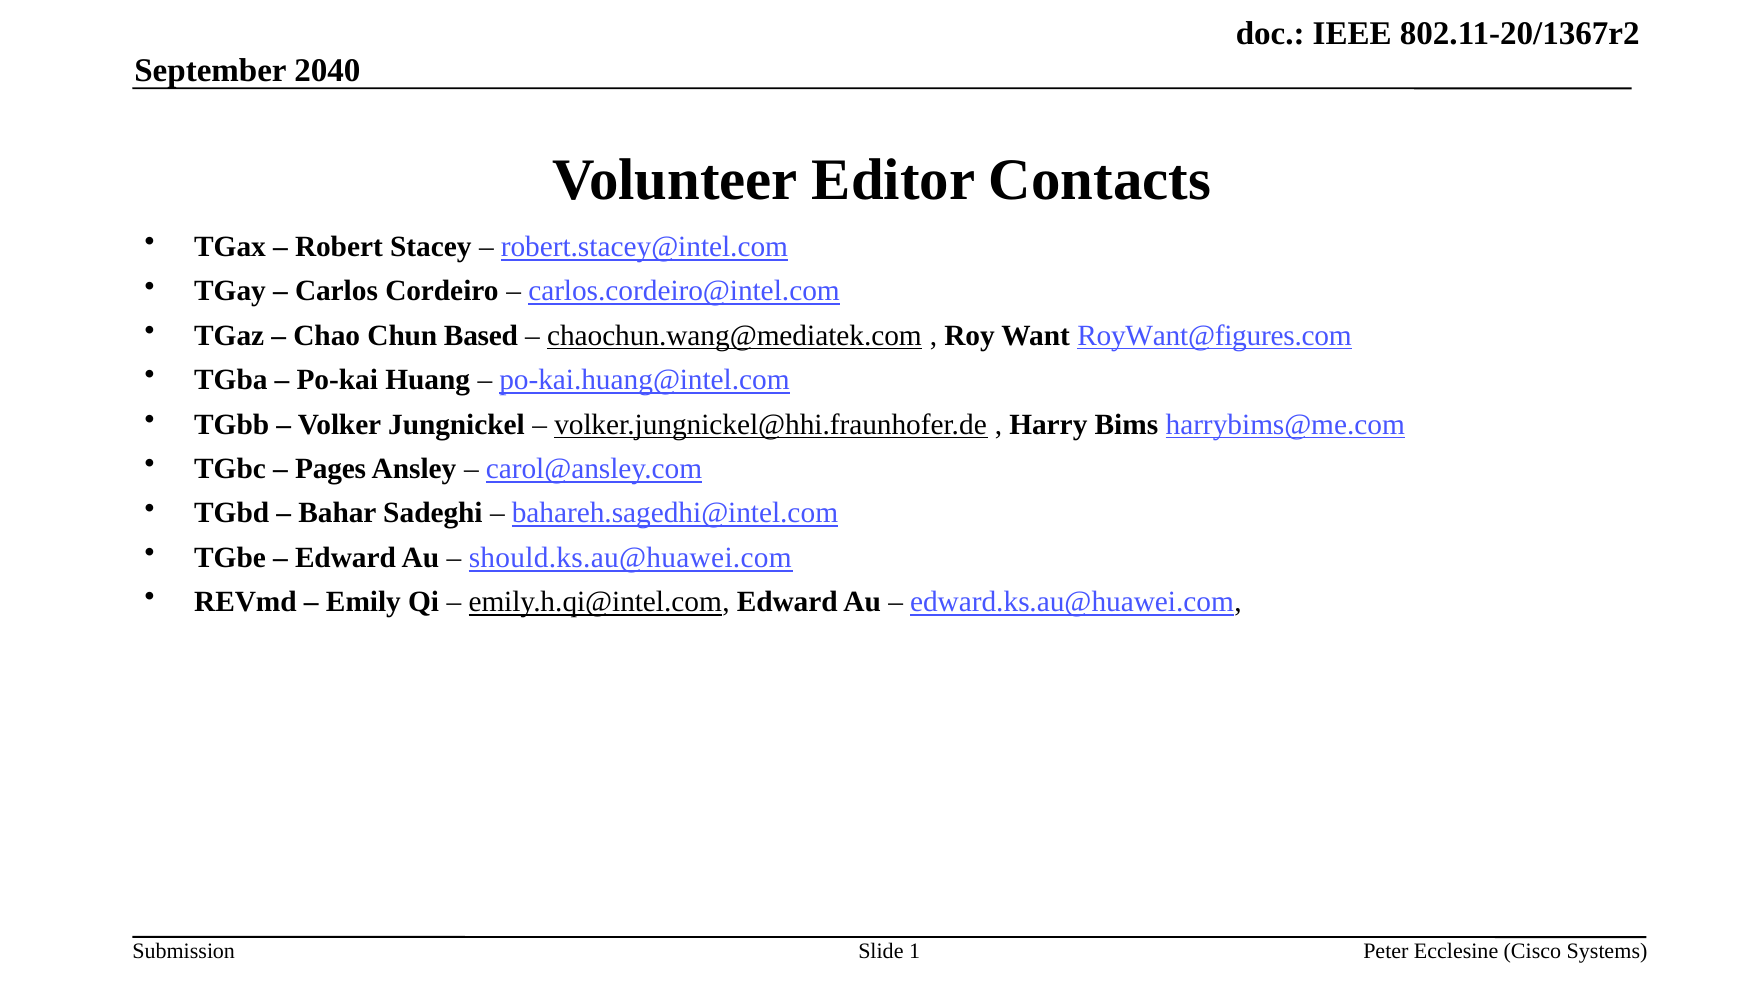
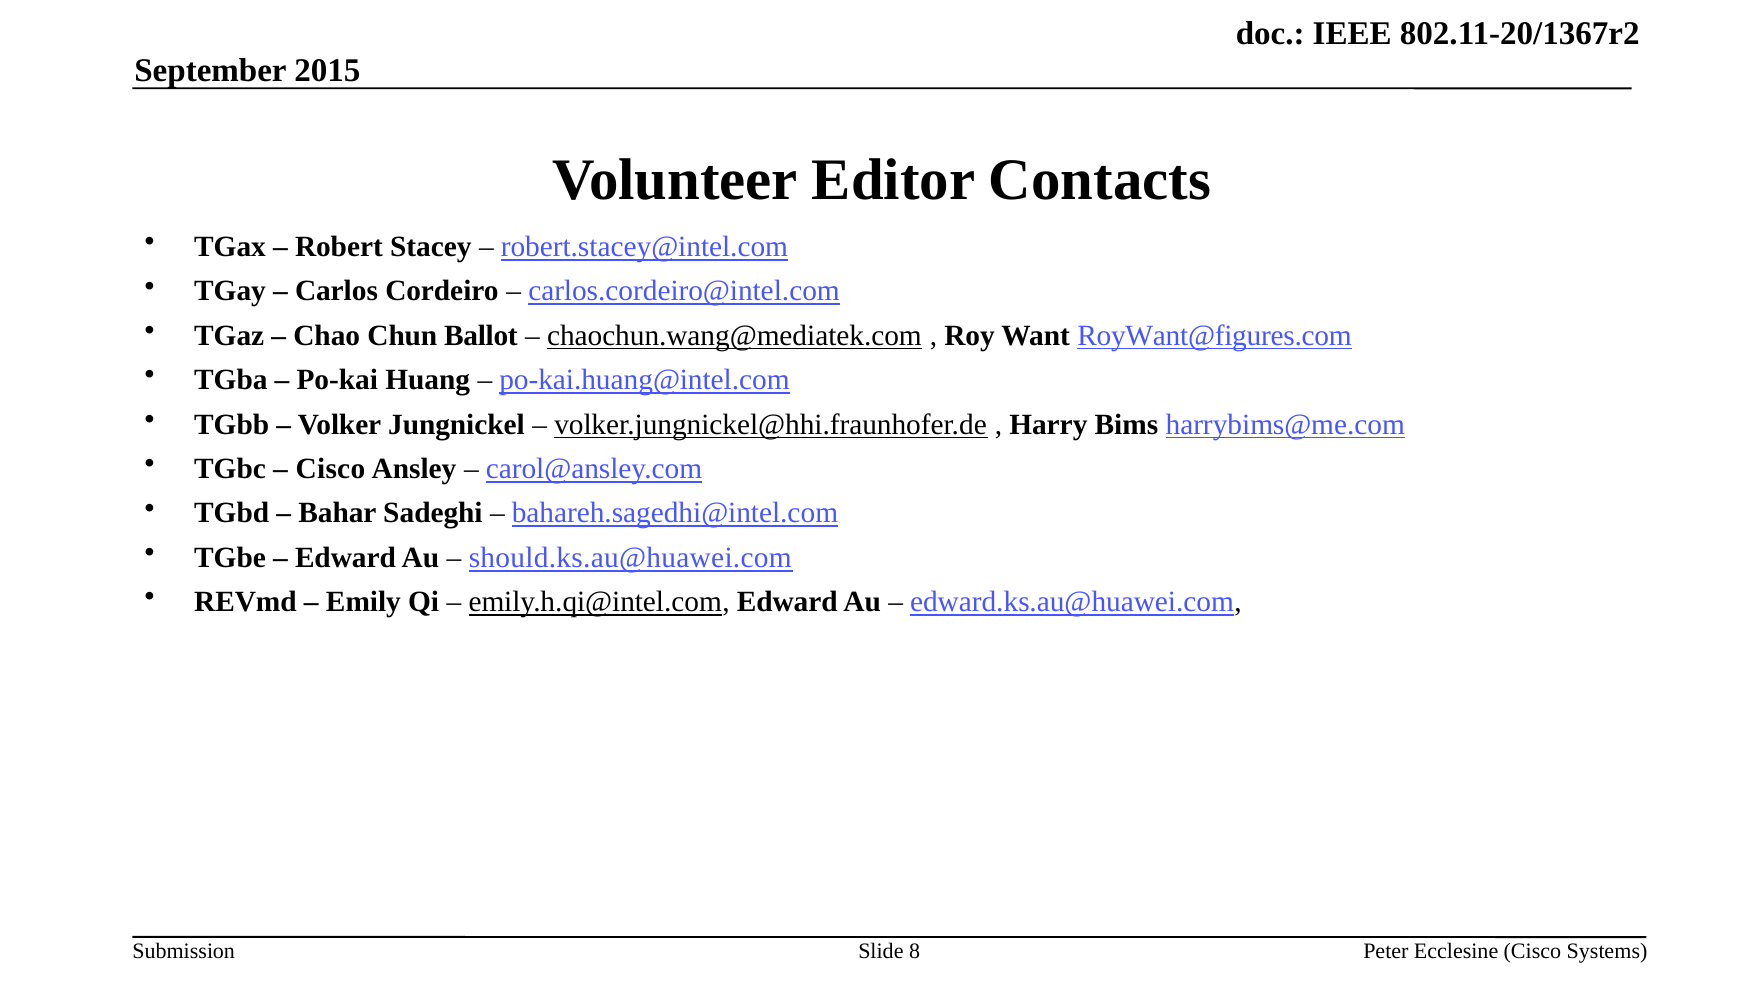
2040: 2040 -> 2015
Based: Based -> Ballot
Pages at (331, 469): Pages -> Cisco
1: 1 -> 8
